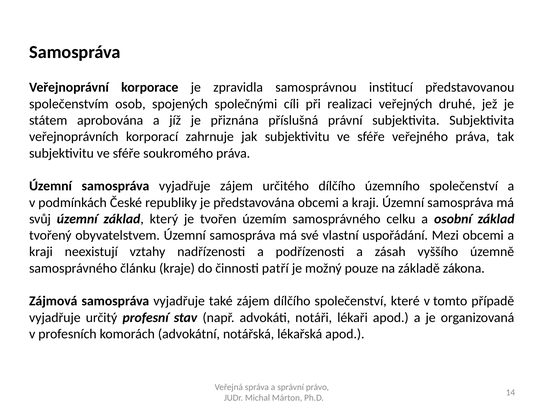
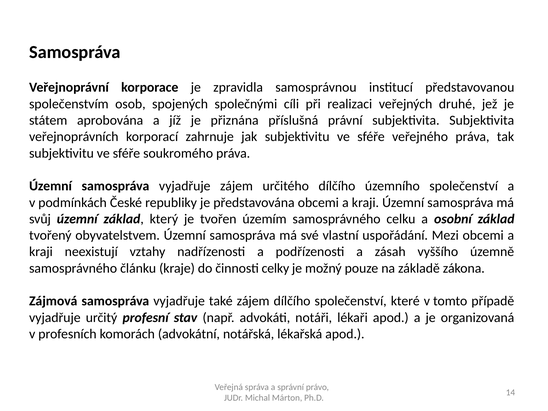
patří: patří -> celky
